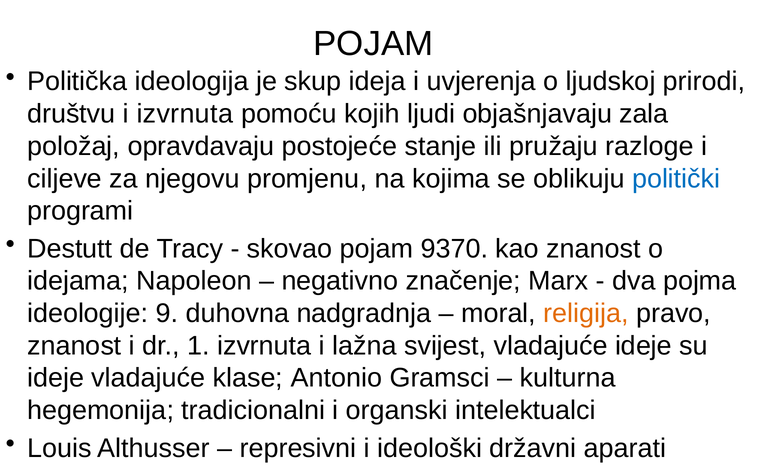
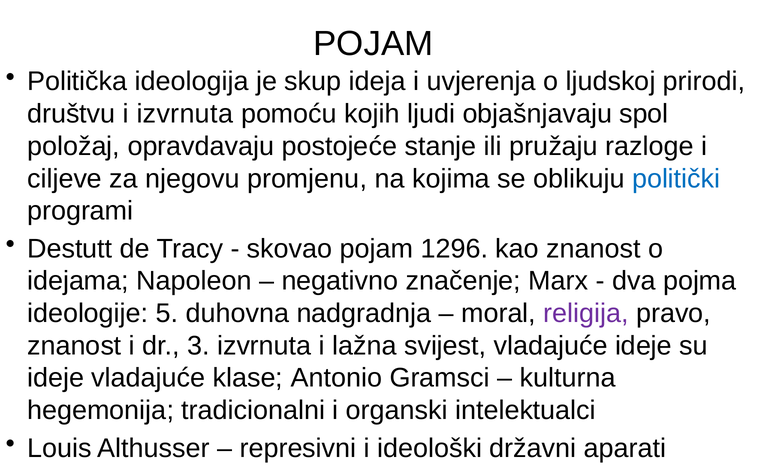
zala: zala -> spol
9370: 9370 -> 1296
9: 9 -> 5
religija colour: orange -> purple
1: 1 -> 3
